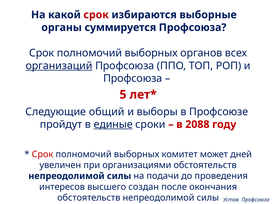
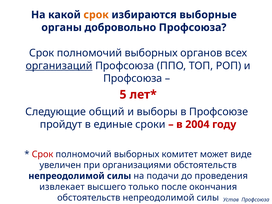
срок at (96, 15) colour: red -> orange
суммируется: суммируется -> добровольно
единые underline: present -> none
2088: 2088 -> 2004
дней: дней -> виде
интересов: интересов -> извлекает
создан: создан -> только
